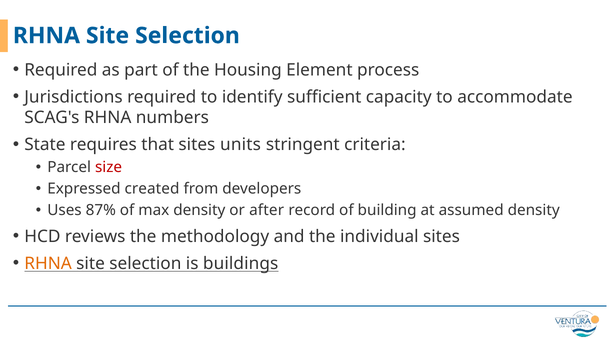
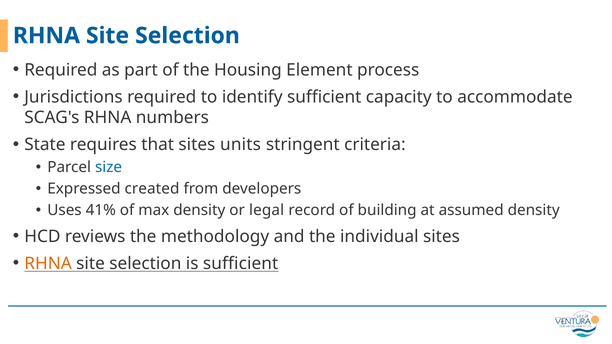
size colour: red -> blue
87%: 87% -> 41%
after: after -> legal
is buildings: buildings -> sufficient
